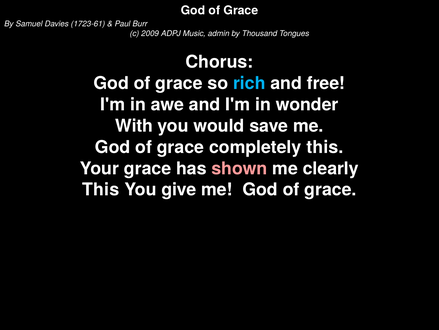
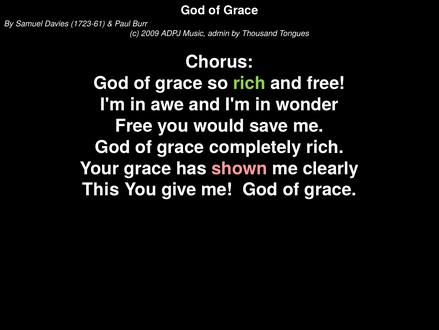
rich at (249, 83) colour: light blue -> light green
With at (134, 126): With -> Free
completely this: this -> rich
